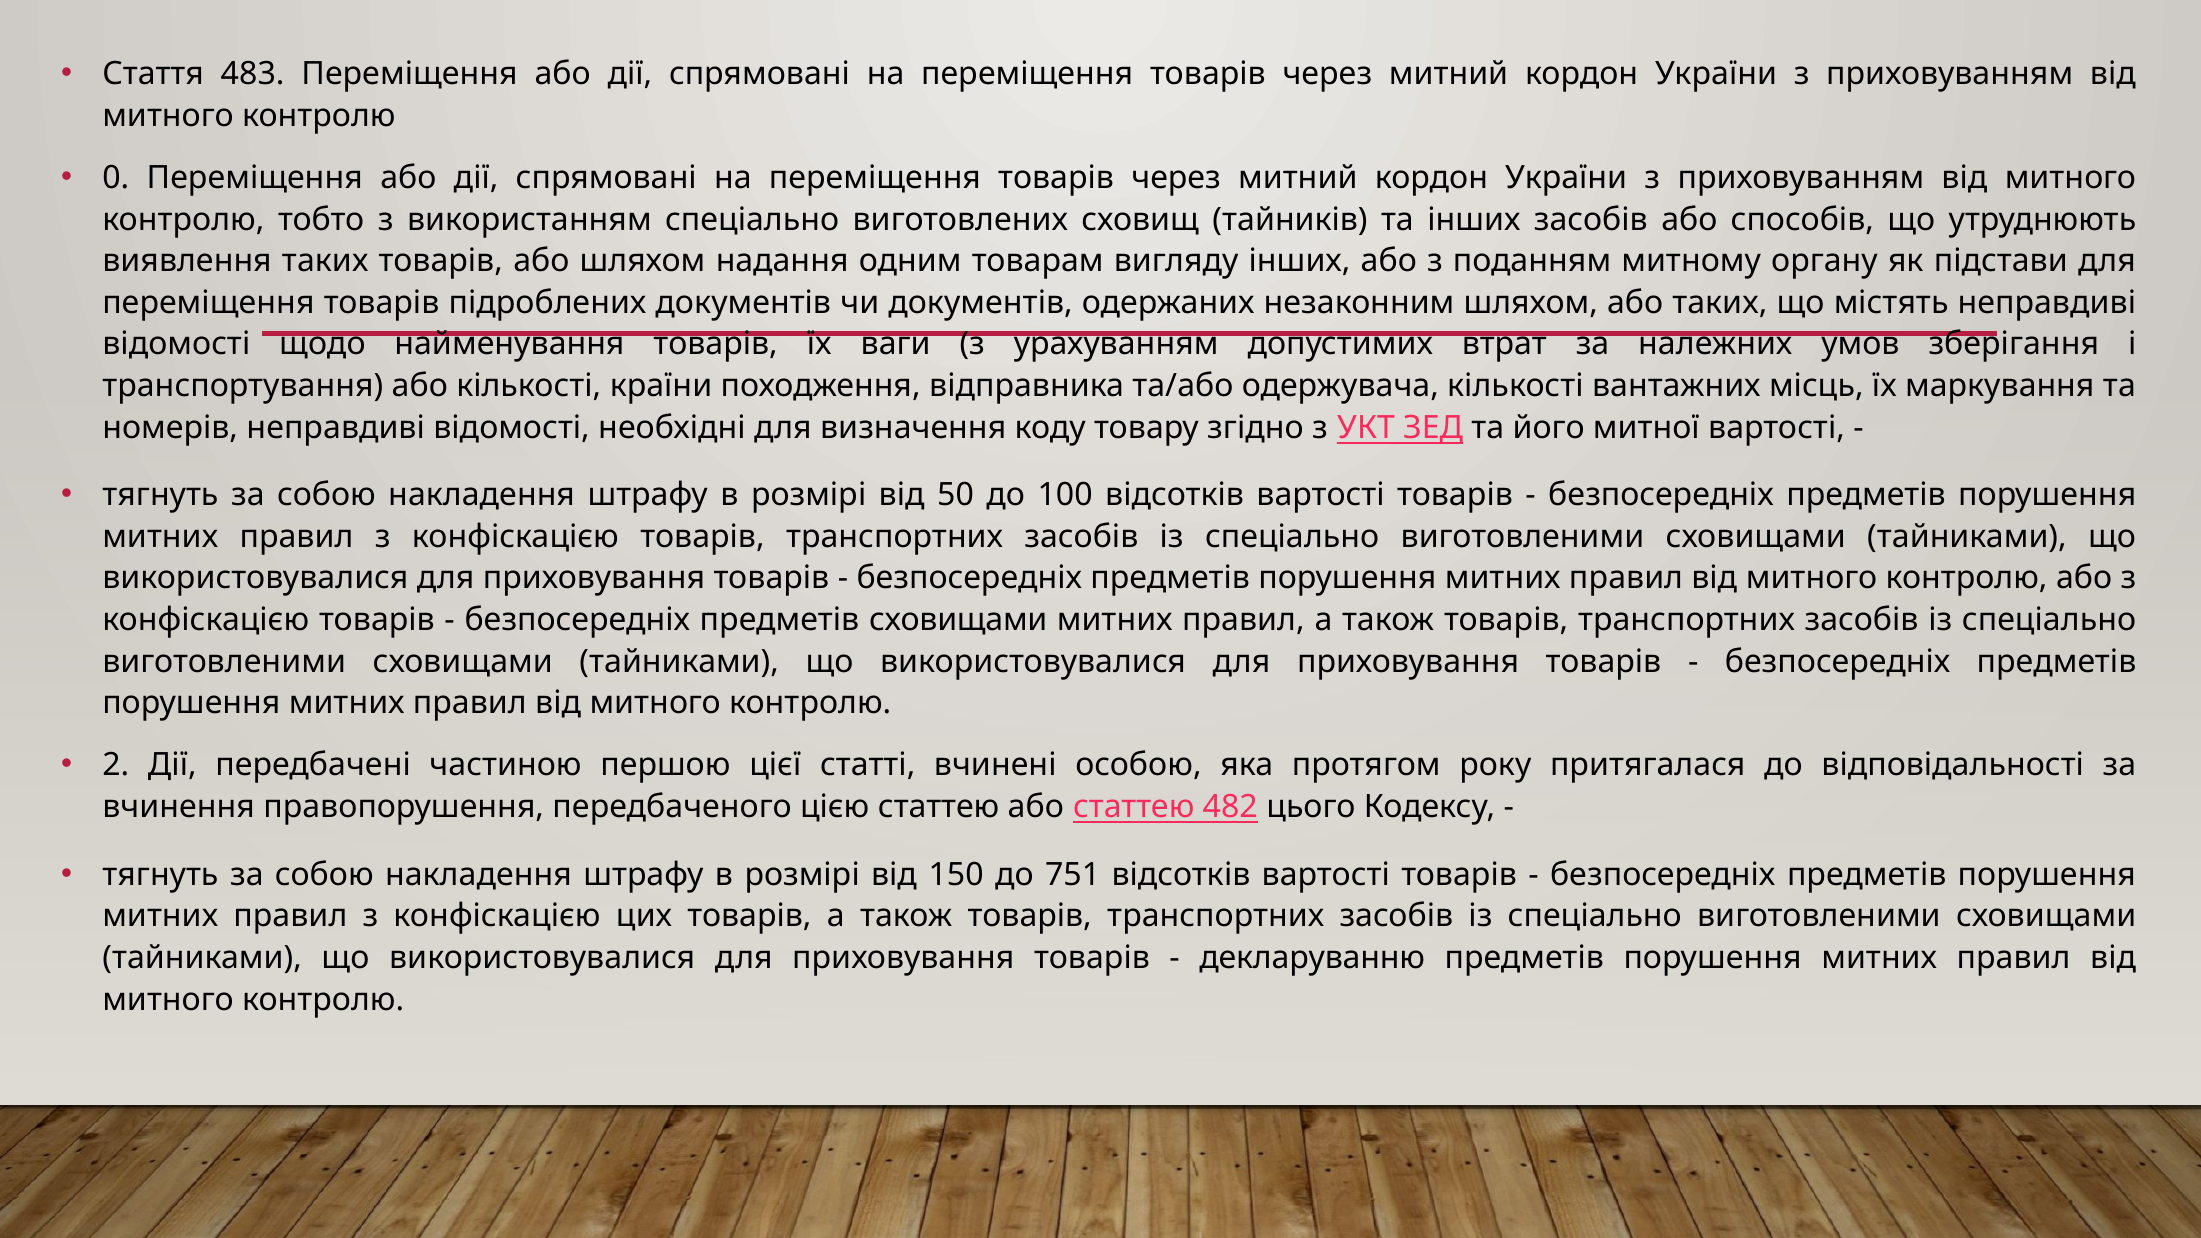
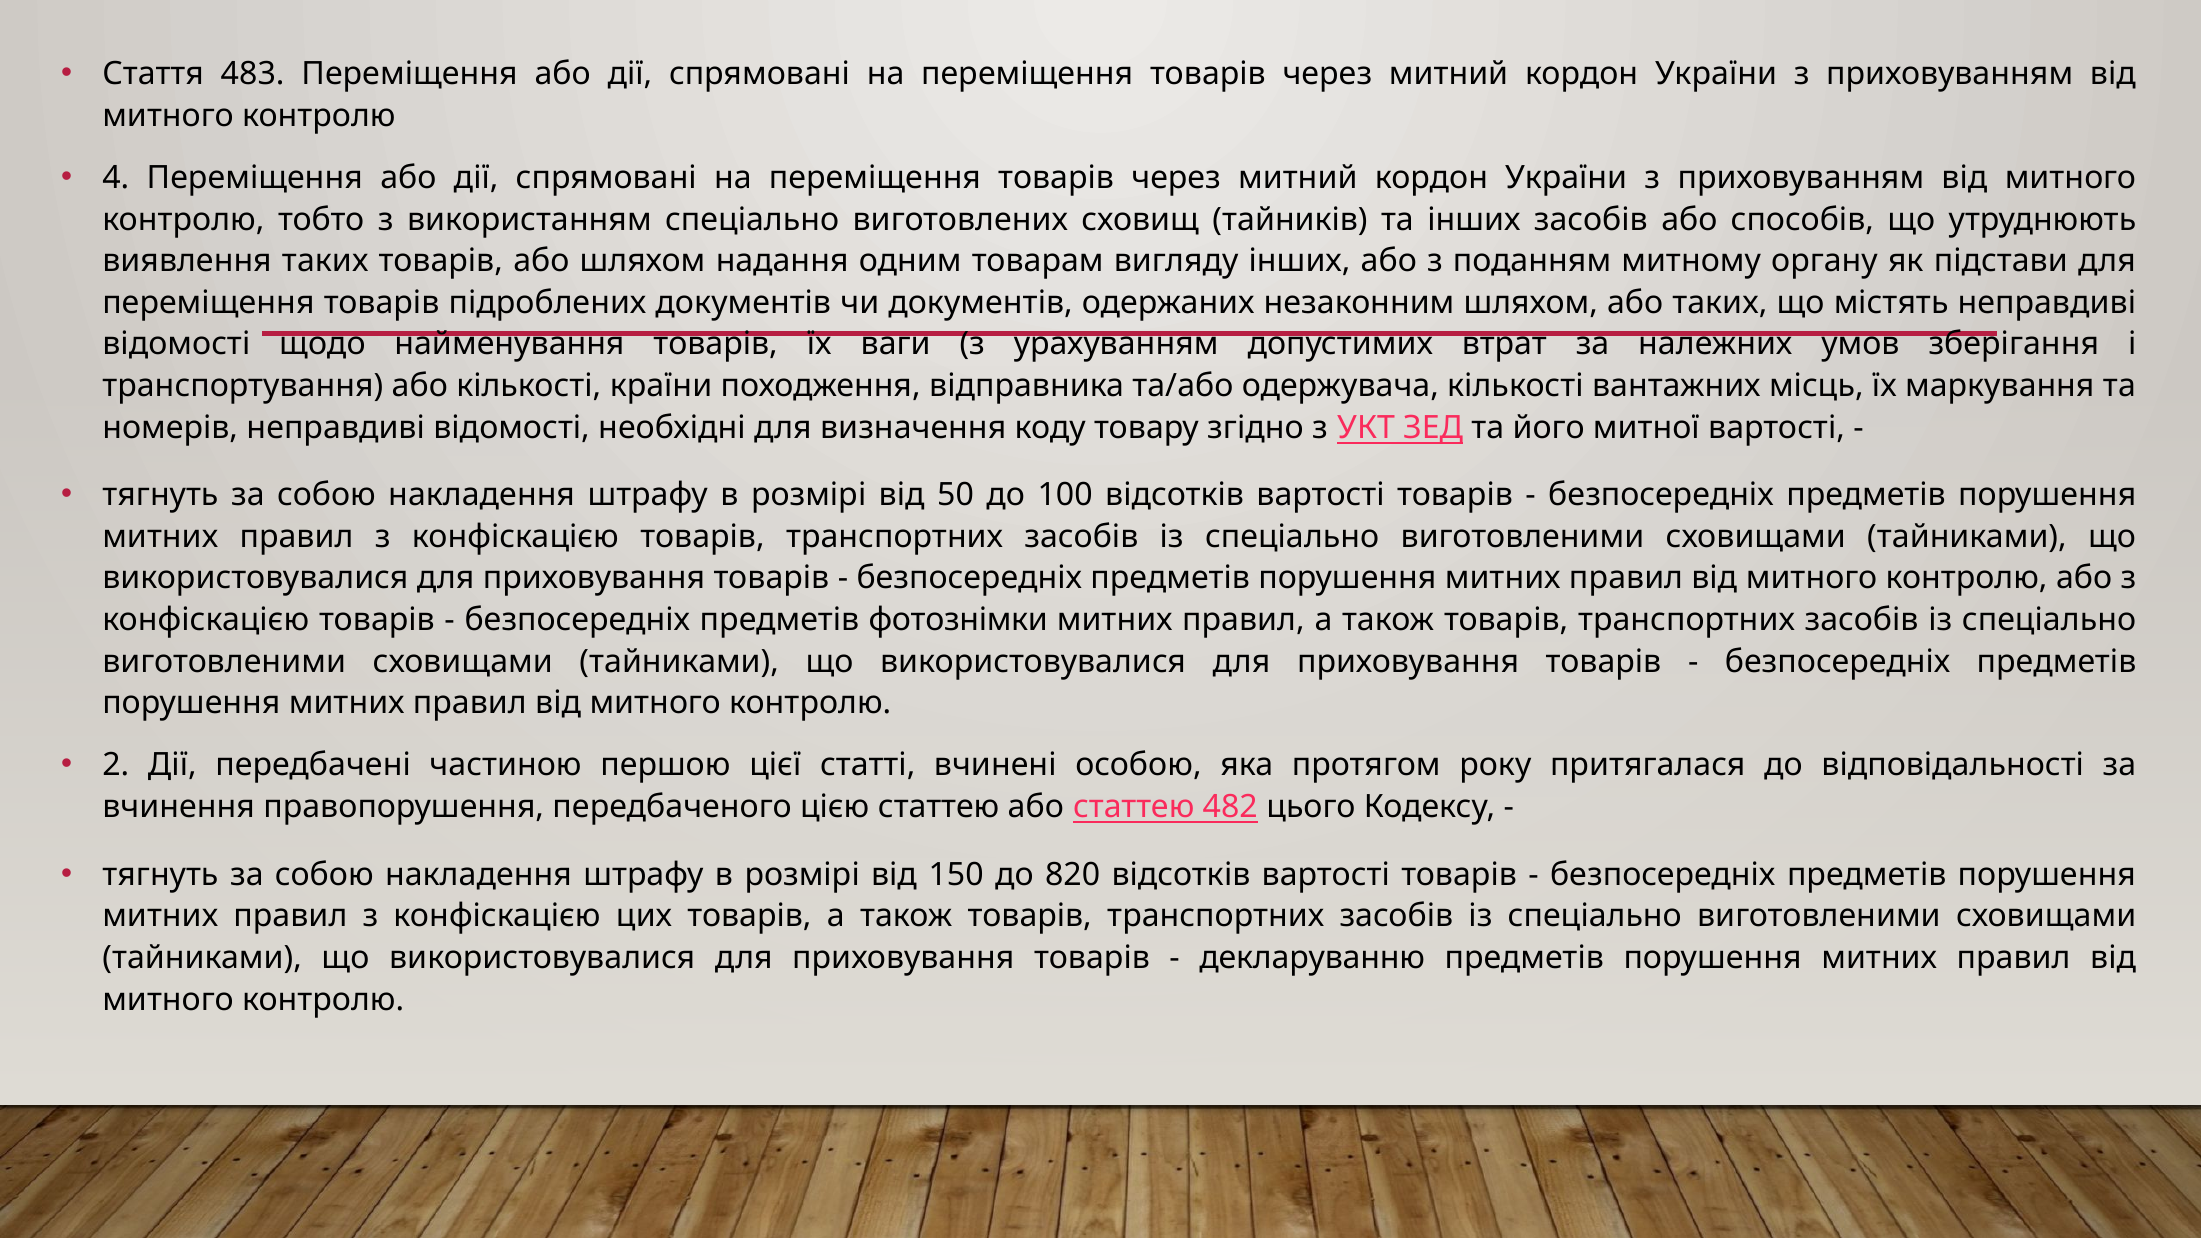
0: 0 -> 4
предметів сховищами: сховищами -> фотознімки
751: 751 -> 820
